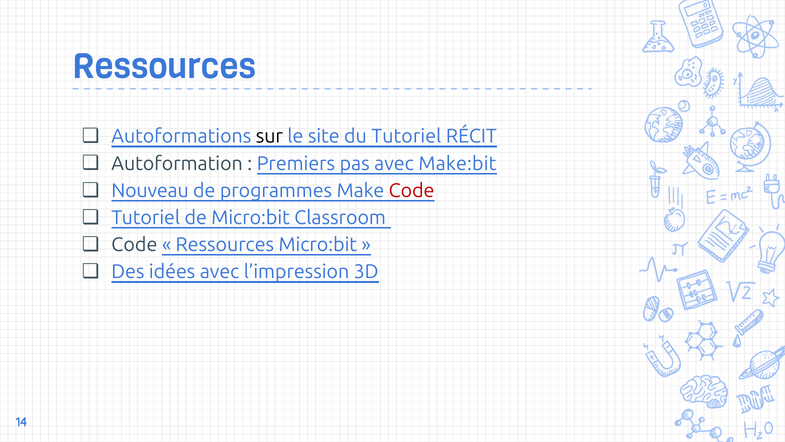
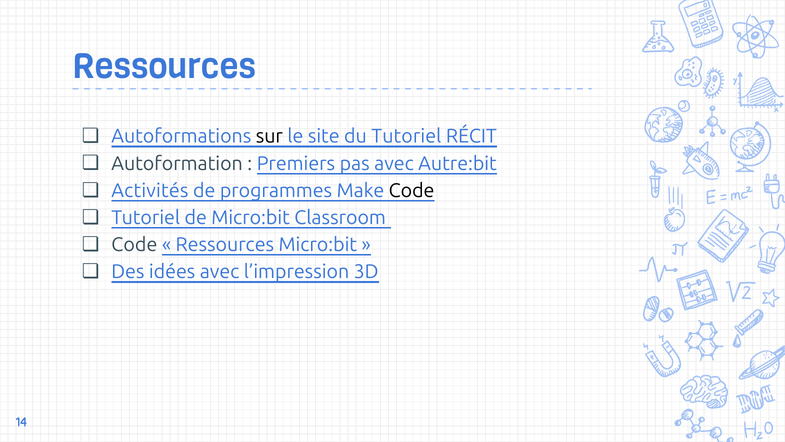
Make:bit: Make:bit -> Autre:bit
Nouveau: Nouveau -> Activités
Code at (412, 191) colour: red -> black
